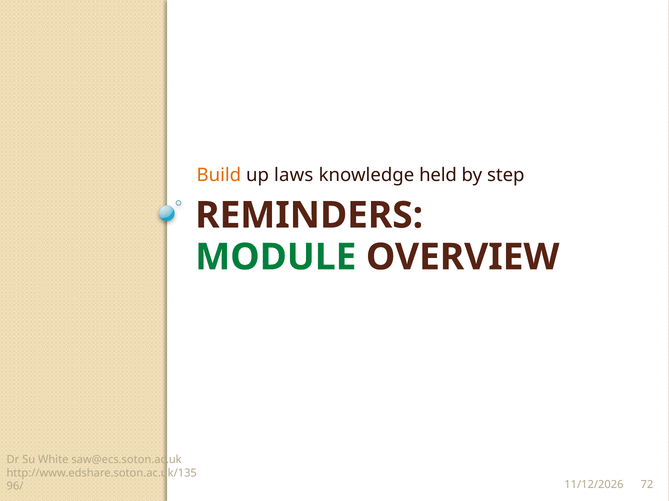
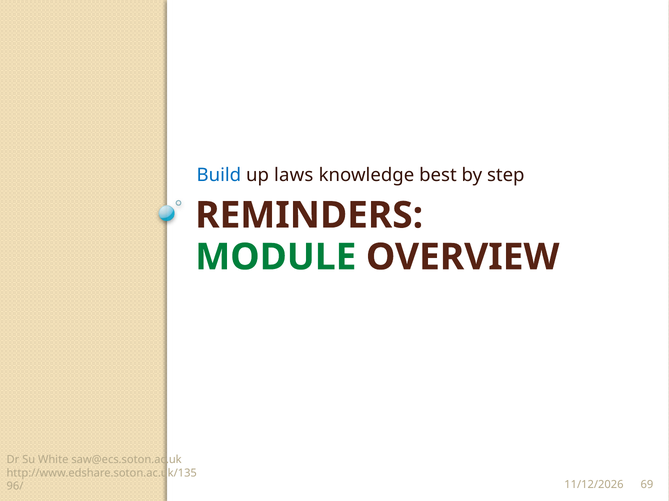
Build colour: orange -> blue
held: held -> best
72: 72 -> 69
